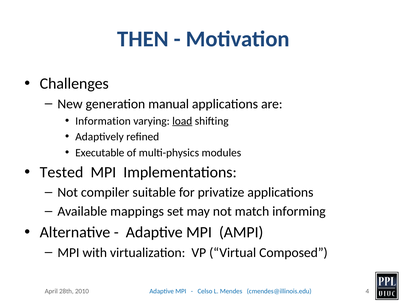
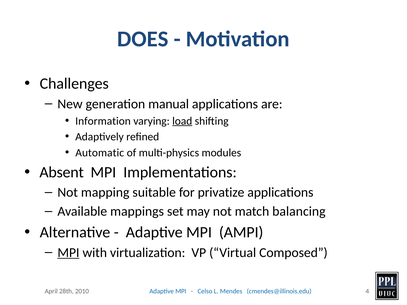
THEN: THEN -> DOES
Executable: Executable -> Automatic
Tested: Tested -> Absent
compiler: compiler -> mapping
informing: informing -> balancing
MPI at (68, 253) underline: none -> present
